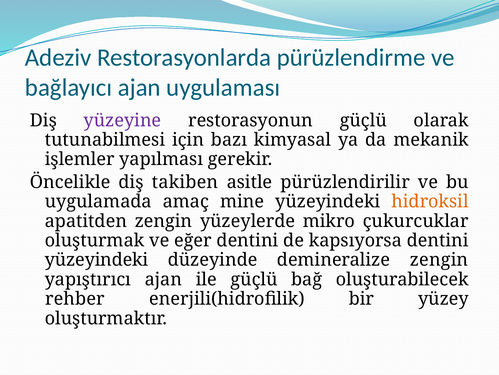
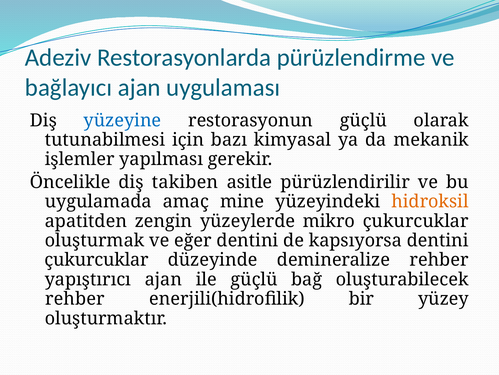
yüzeyine colour: purple -> blue
yüzeyindeki at (97, 260): yüzeyindeki -> çukurcuklar
demineralize zengin: zengin -> rehber
